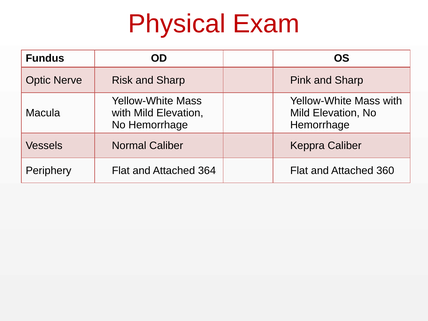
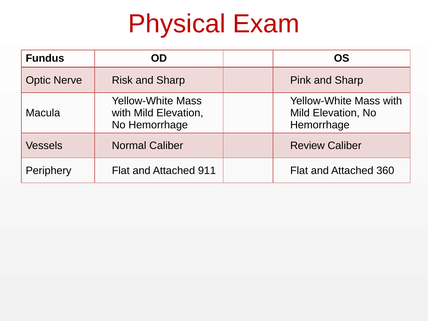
Keppra: Keppra -> Review
364: 364 -> 911
